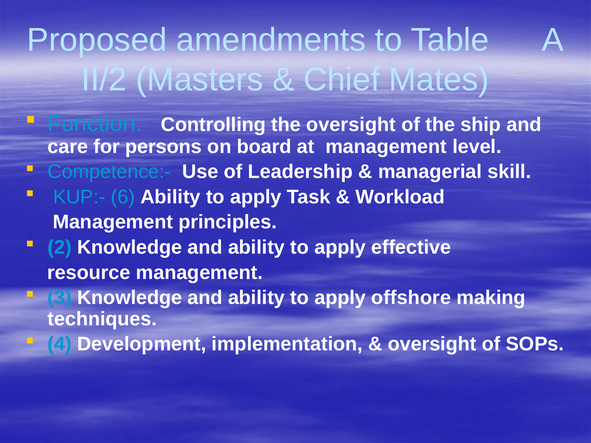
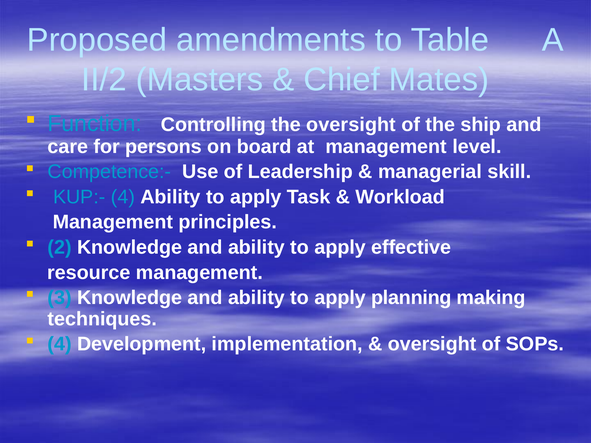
KUP:- 6: 6 -> 4
offshore: offshore -> planning
